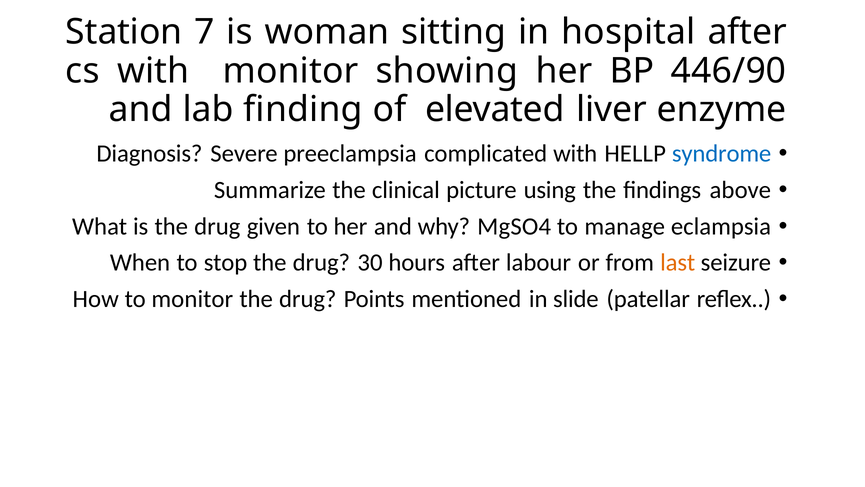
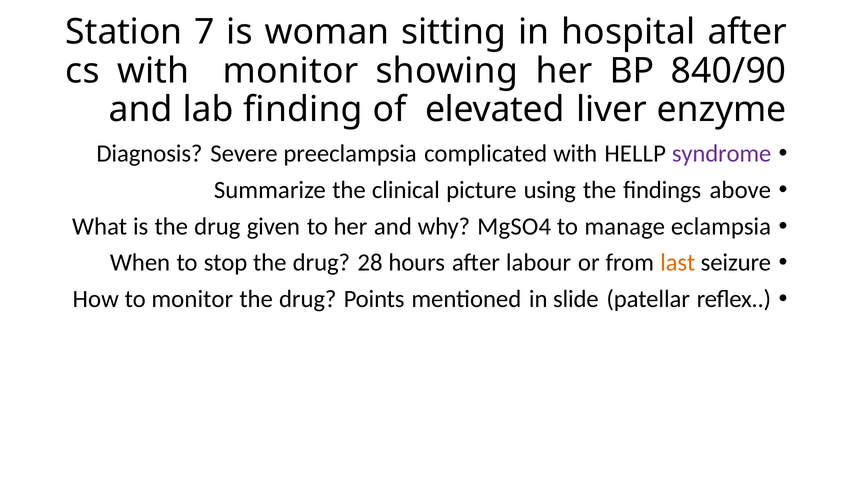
446/90: 446/90 -> 840/90
syndrome colour: blue -> purple
30: 30 -> 28
